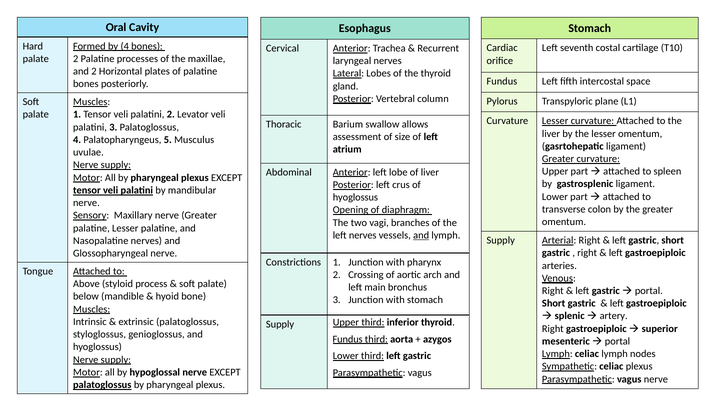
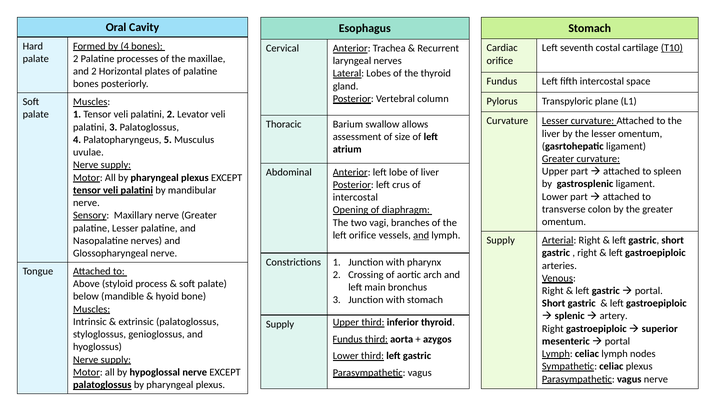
T10 underline: none -> present
hyoglossus at (355, 197): hyoglossus -> intercostal
left nerves: nerves -> orifice
